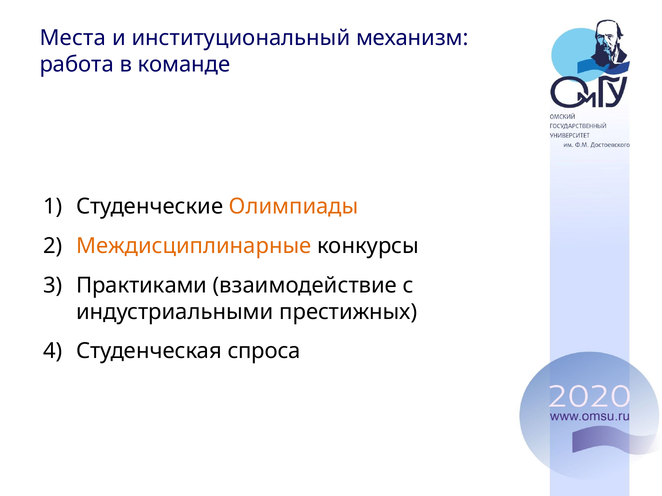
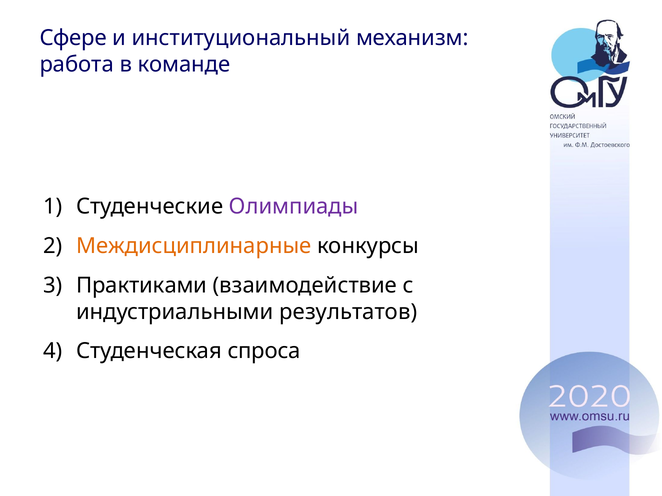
Места: Места -> Сфере
Олимпиады colour: orange -> purple
престижных: престижных -> результатов
